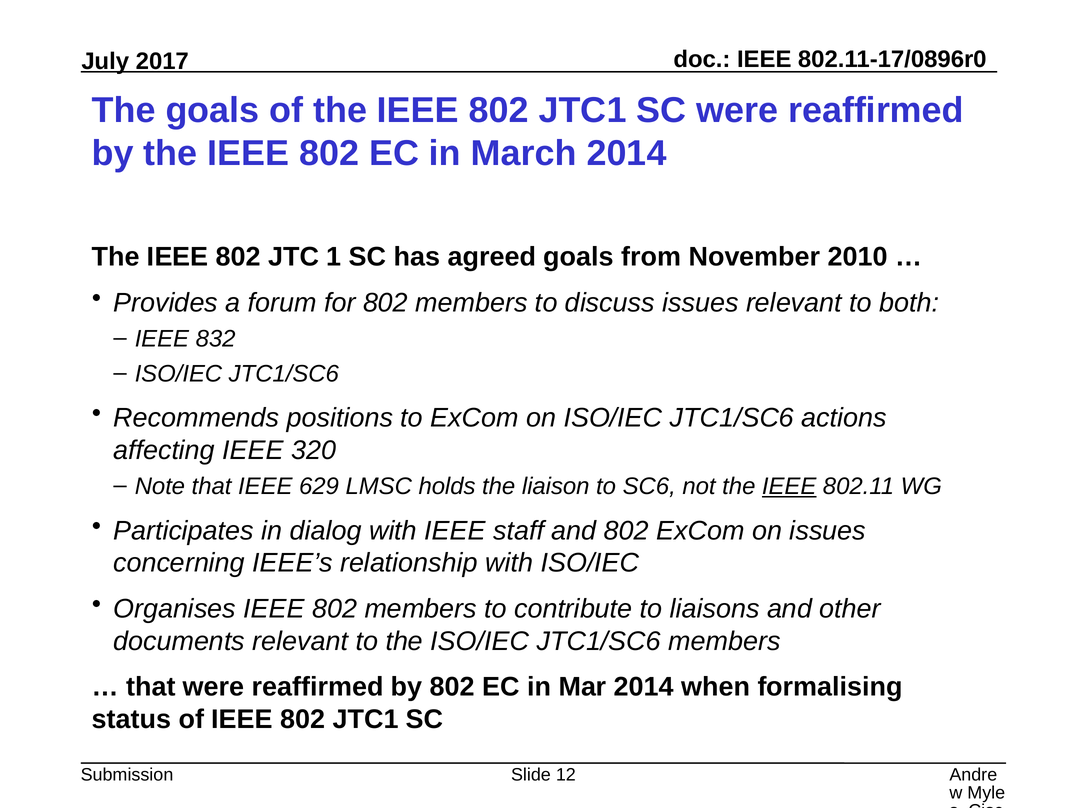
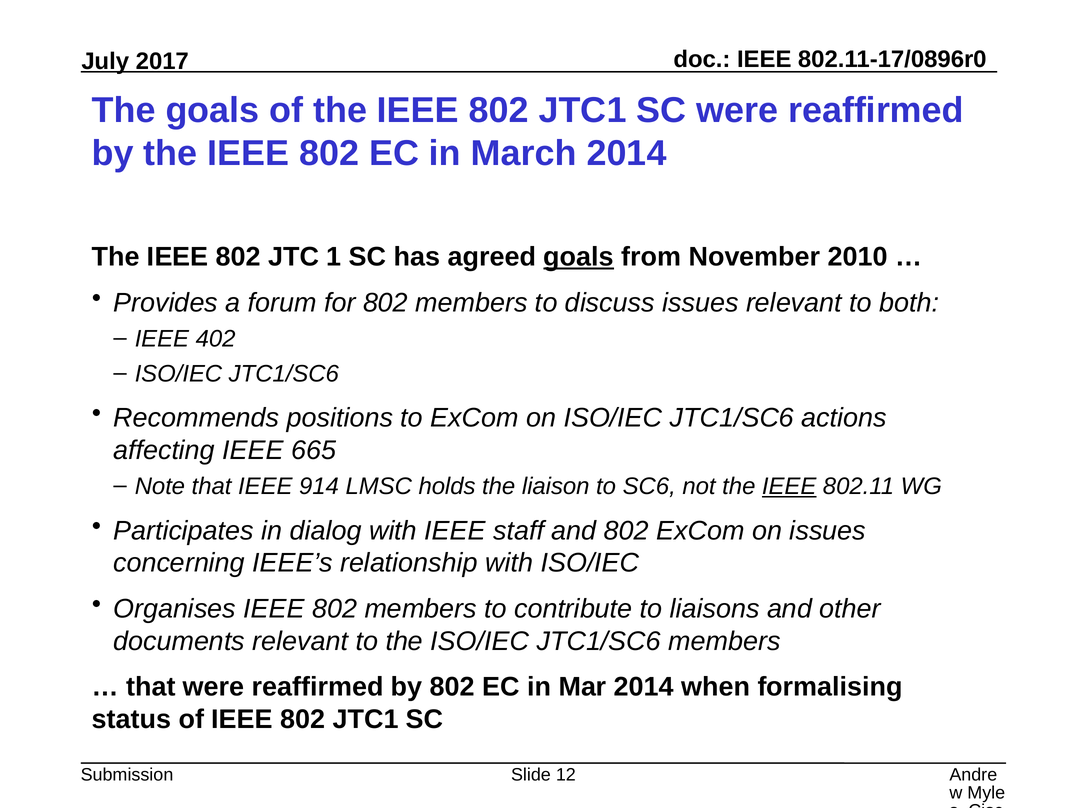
goals at (579, 257) underline: none -> present
832: 832 -> 402
320: 320 -> 665
629: 629 -> 914
